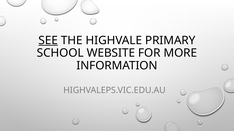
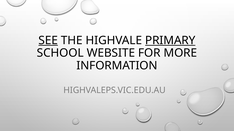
PRIMARY underline: none -> present
